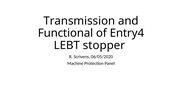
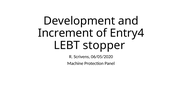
Transmission: Transmission -> Development
Functional: Functional -> Increment
